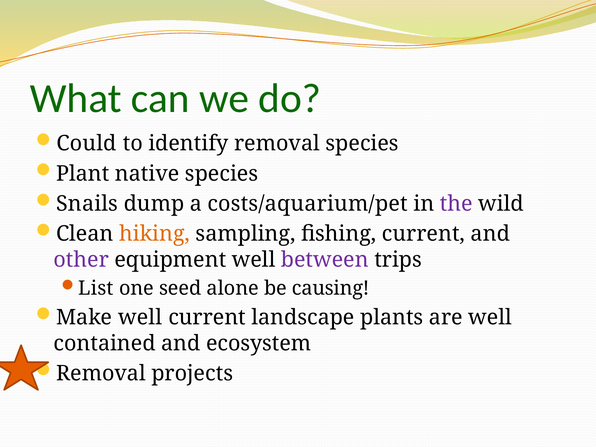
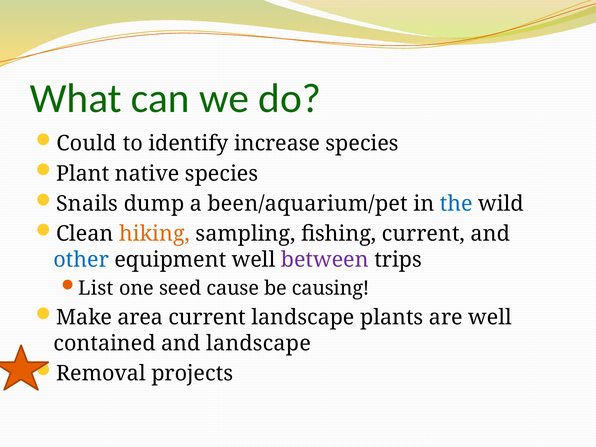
identify removal: removal -> increase
costs/aquarium/pet: costs/aquarium/pet -> been/aquarium/pet
the colour: purple -> blue
other colour: purple -> blue
alone: alone -> cause
Make well: well -> area
and ecosystem: ecosystem -> landscape
